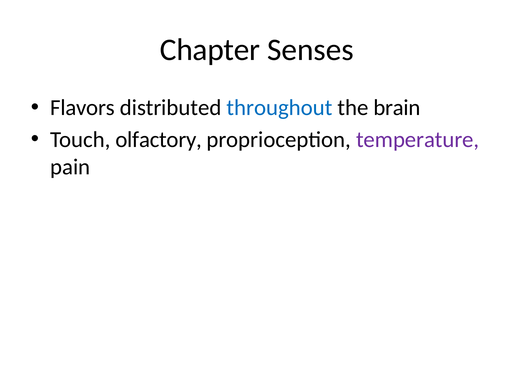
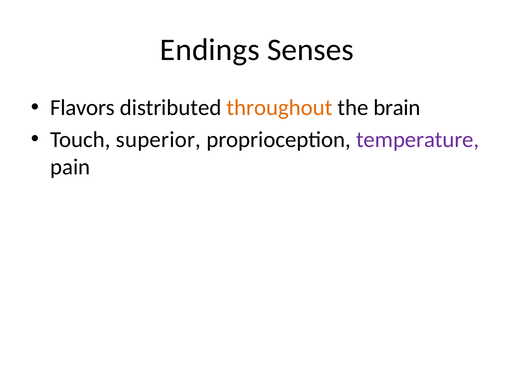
Chapter: Chapter -> Endings
throughout colour: blue -> orange
olfactory: olfactory -> superior
